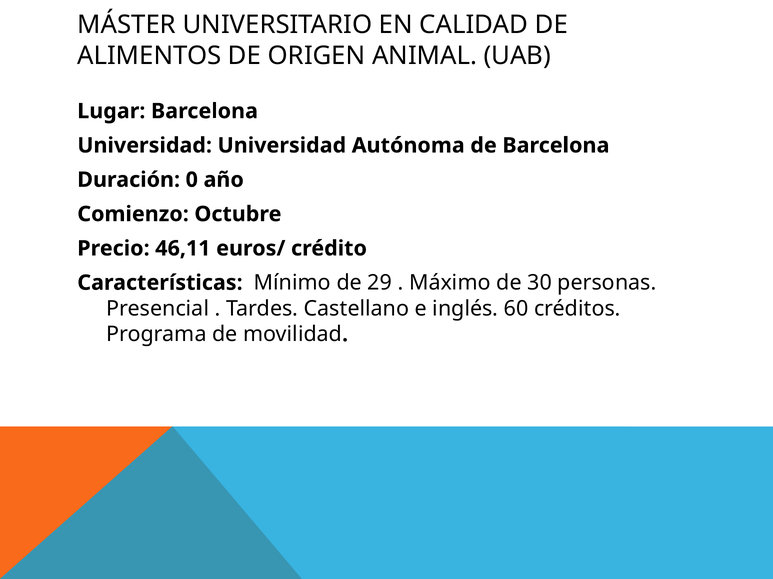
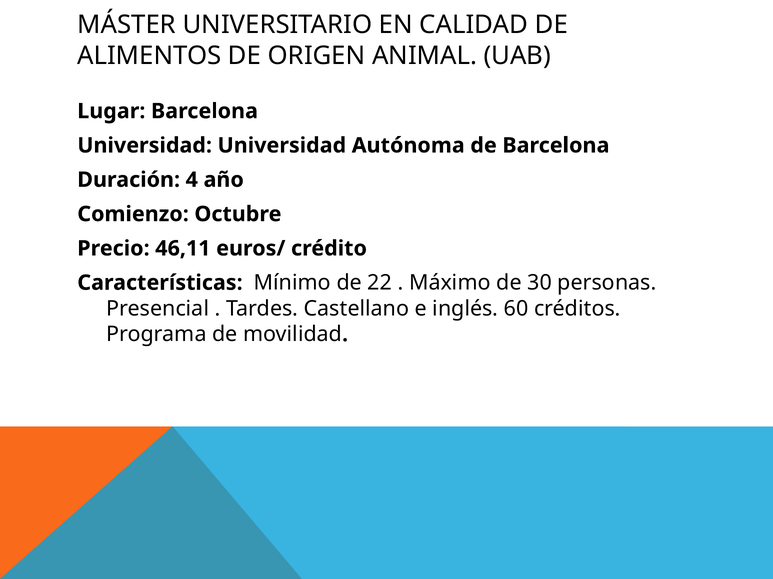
0: 0 -> 4
29: 29 -> 22
